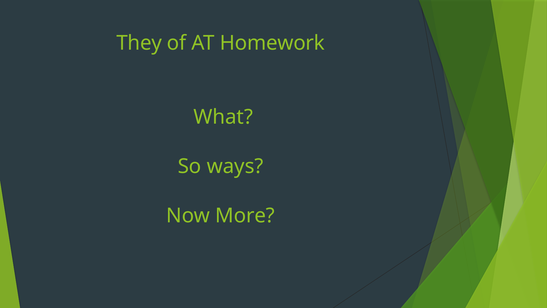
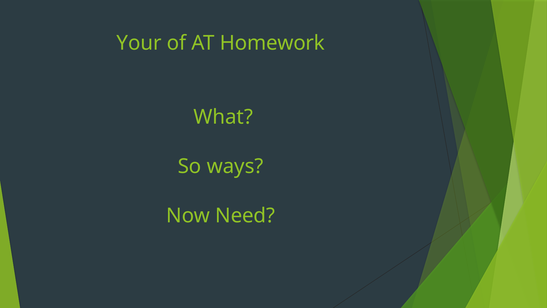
They: They -> Your
More: More -> Need
